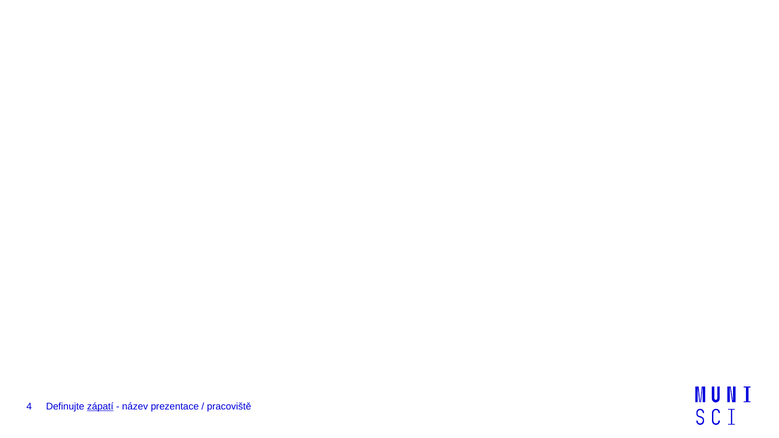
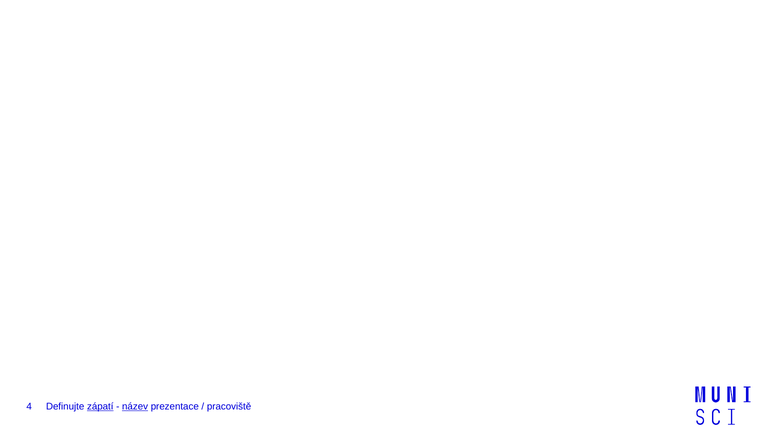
název underline: none -> present
